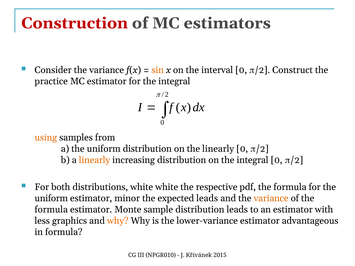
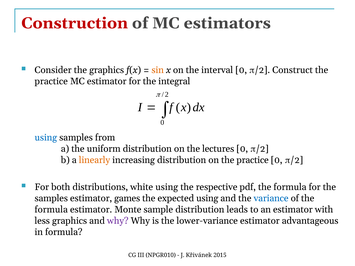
Consider the variance: variance -> graphics
using at (46, 138) colour: orange -> blue
the linearly: linearly -> lectures
on the integral: integral -> practice
white white: white -> using
uniform at (51, 199): uniform -> samples
minor: minor -> games
expected leads: leads -> using
variance at (271, 199) colour: orange -> blue
why at (118, 221) colour: orange -> purple
